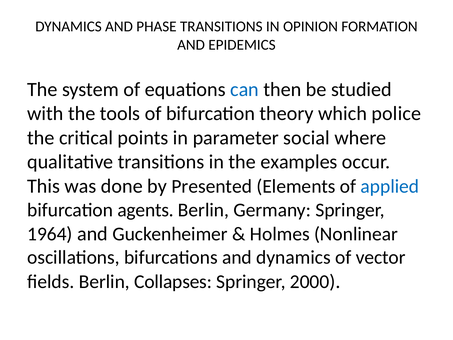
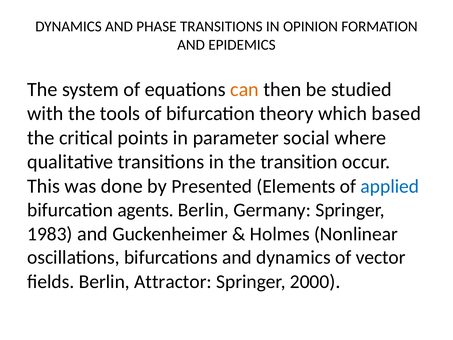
can colour: blue -> orange
police: police -> based
examples: examples -> transition
1964: 1964 -> 1983
Collapses: Collapses -> Attractor
